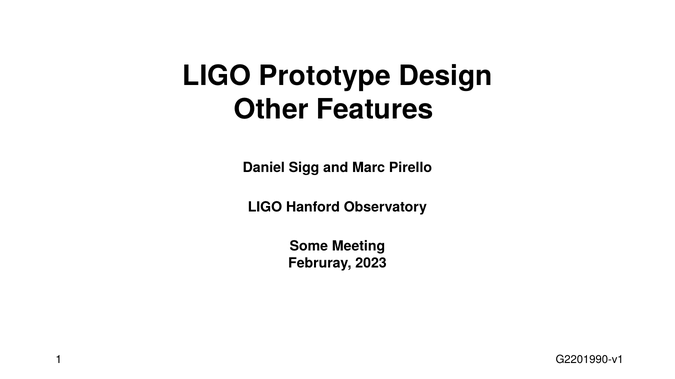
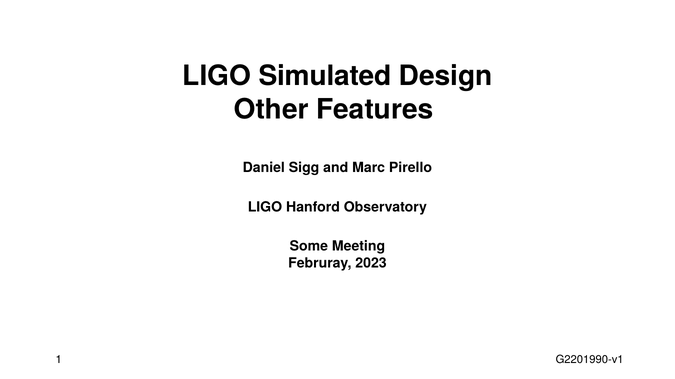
Prototype: Prototype -> Simulated
